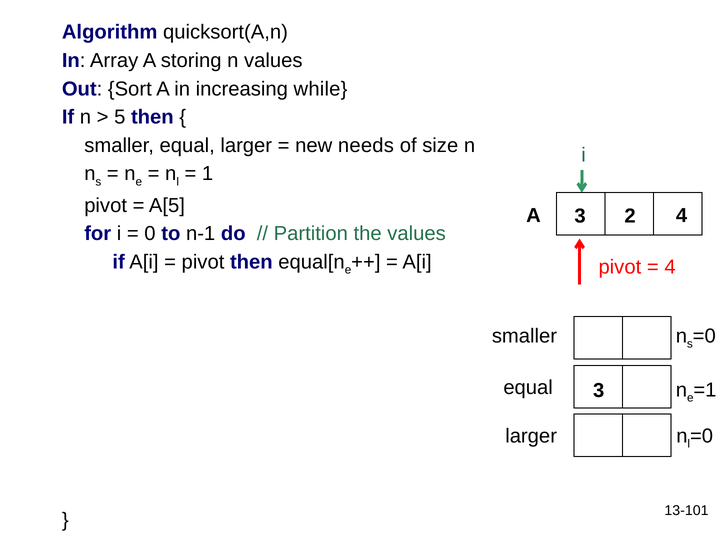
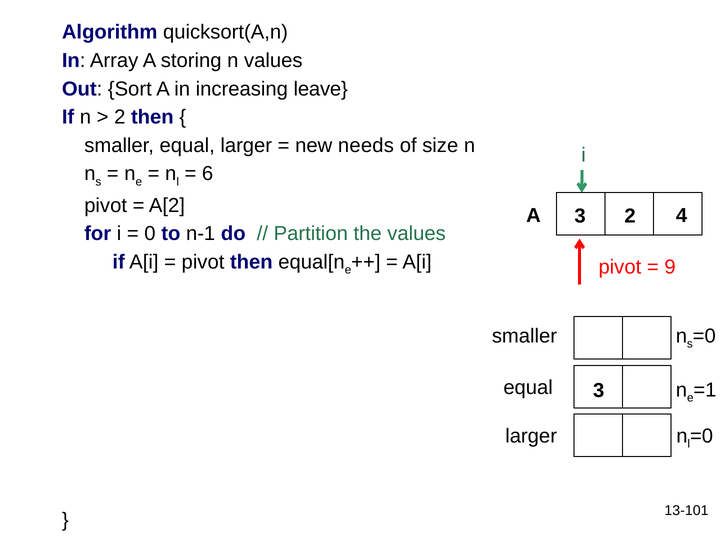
while: while -> leave
5 at (120, 117): 5 -> 2
1: 1 -> 6
A[5: A[5 -> A[2
4 at (670, 267): 4 -> 9
